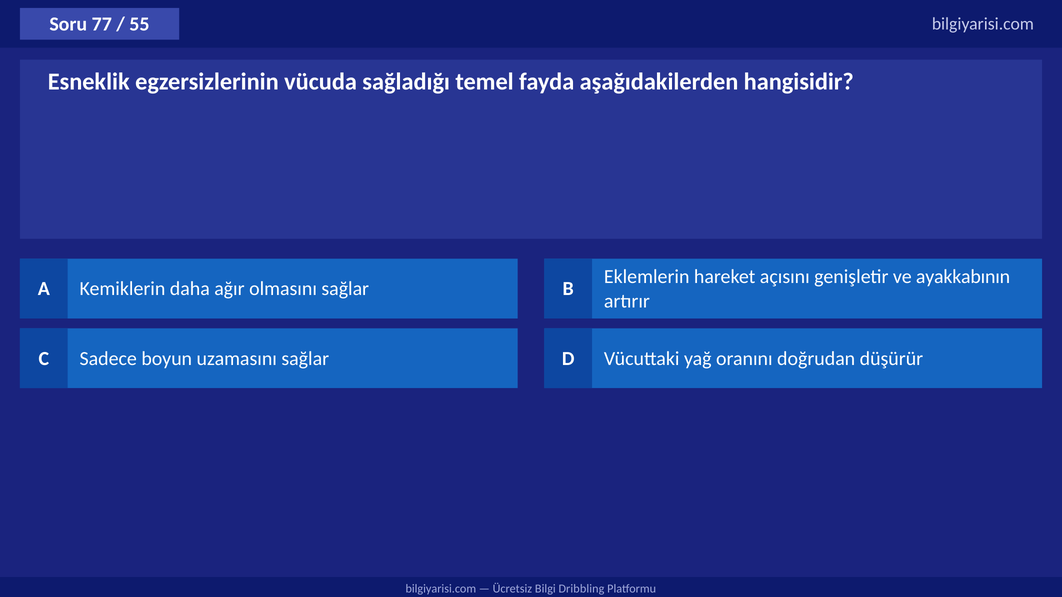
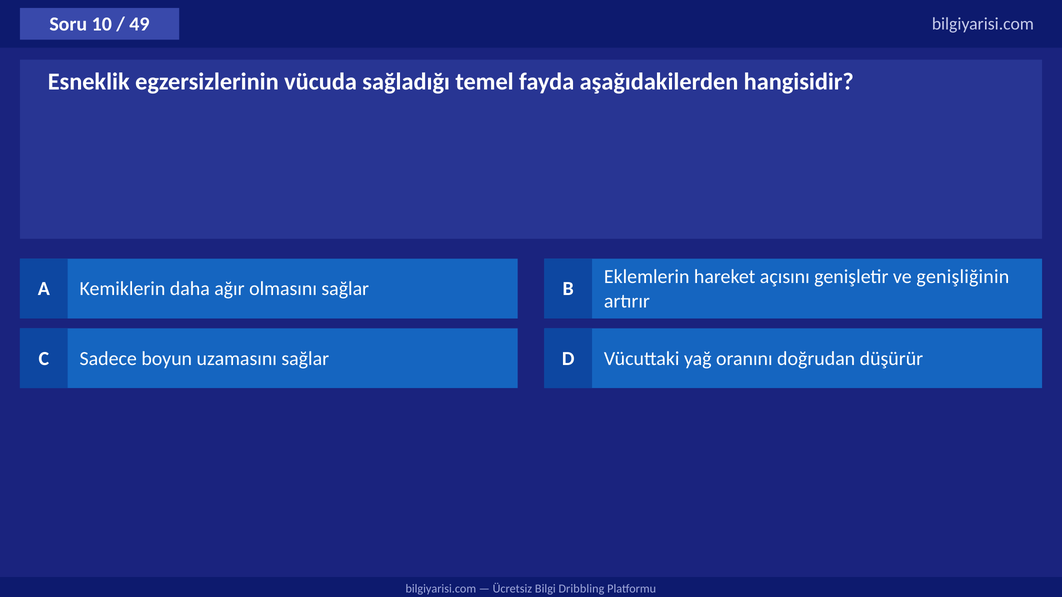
77: 77 -> 10
55: 55 -> 49
ayakkabının: ayakkabının -> genişliğinin
